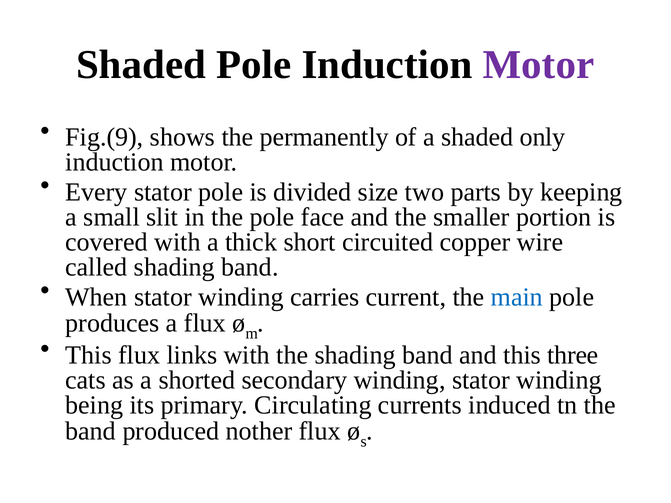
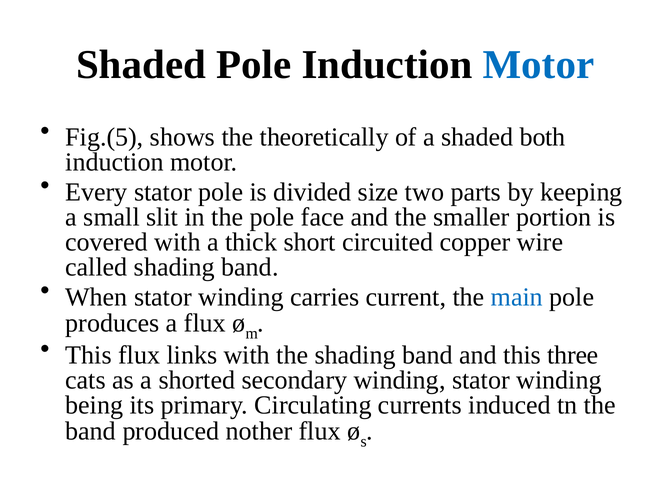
Motor at (538, 65) colour: purple -> blue
Fig.(9: Fig.(9 -> Fig.(5
permanently: permanently -> theoretically
only: only -> both
